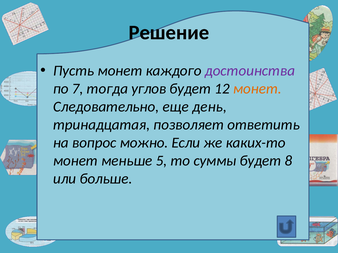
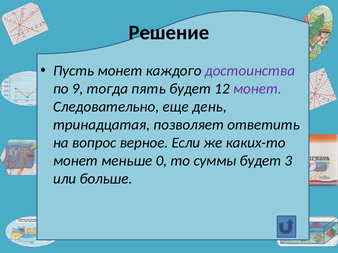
7: 7 -> 9
углов: углов -> пять
монет at (257, 89) colour: orange -> purple
можно: можно -> верное
5: 5 -> 0
8: 8 -> 3
